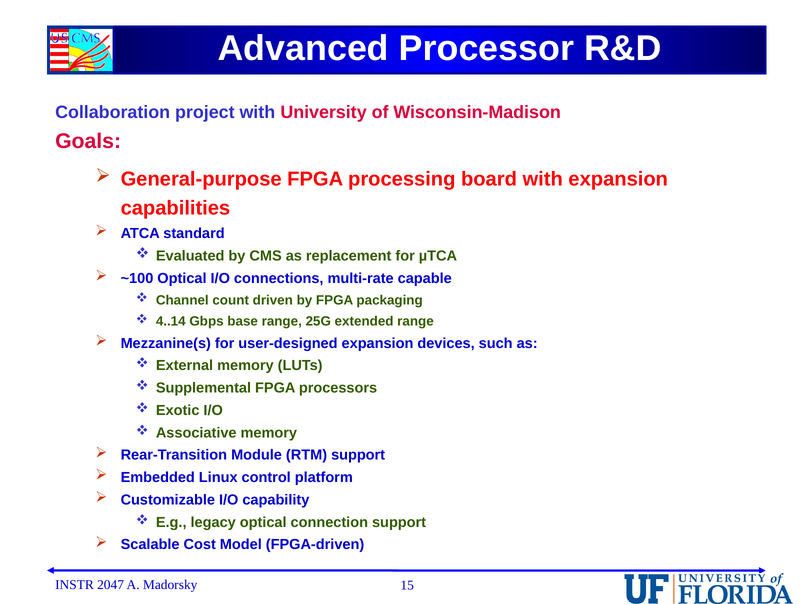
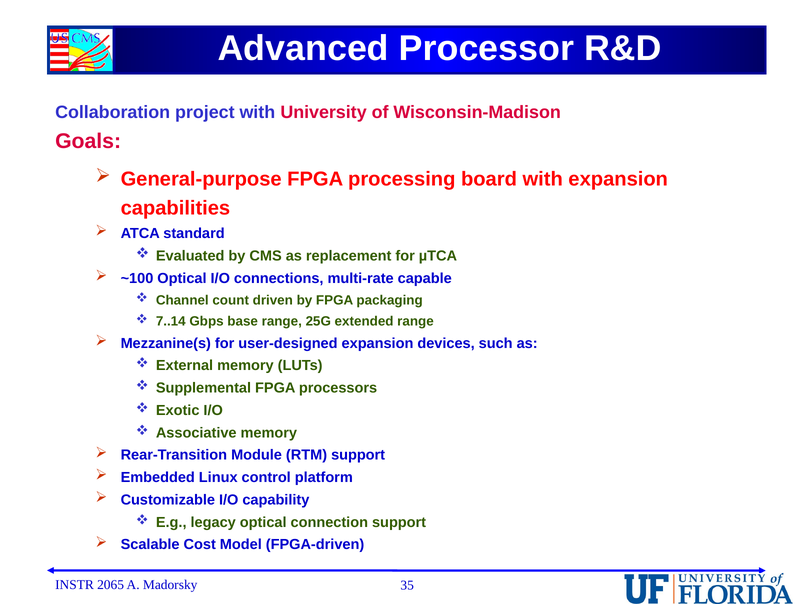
4..14: 4..14 -> 7..14
2047: 2047 -> 2065
15: 15 -> 35
